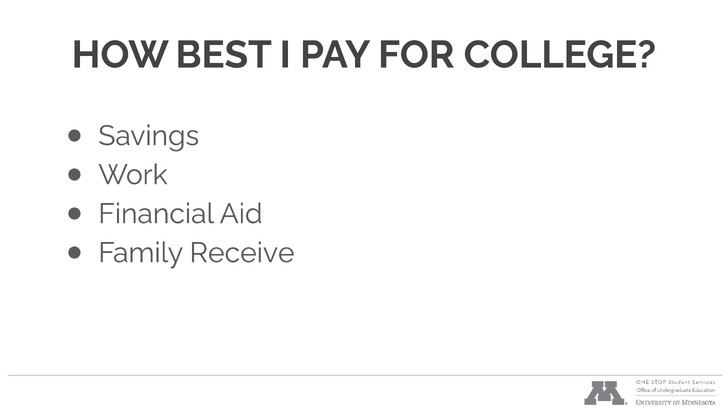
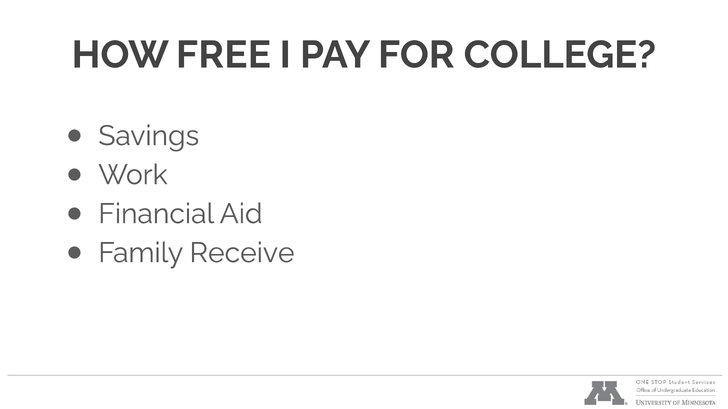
BEST: BEST -> FREE
